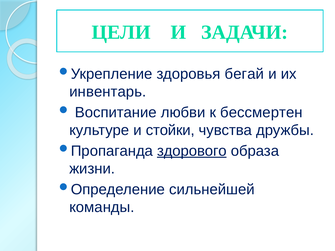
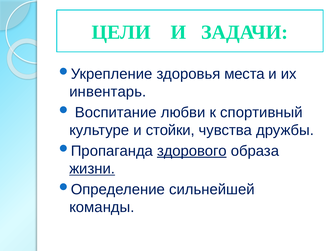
бегай: бегай -> места
бессмертен: бессмертен -> спортивный
жизни underline: none -> present
